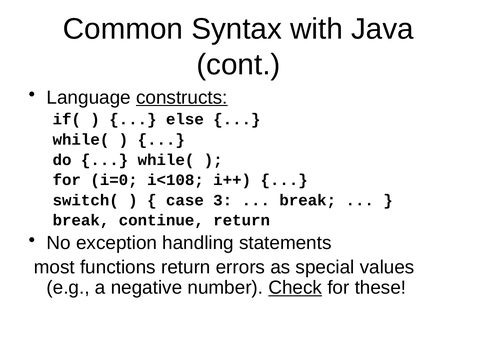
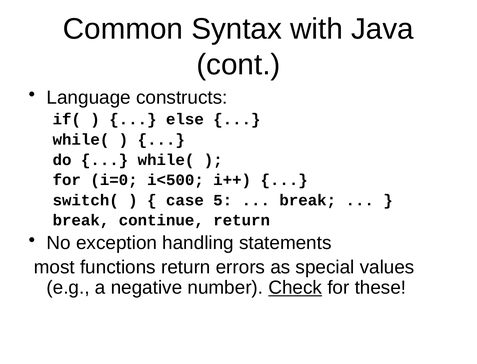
constructs underline: present -> none
i<108: i<108 -> i<500
3: 3 -> 5
